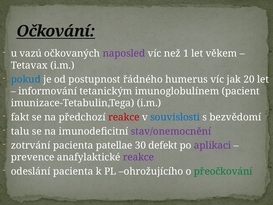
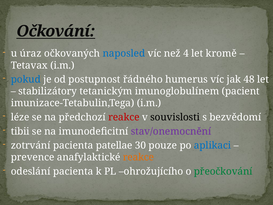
vazú: vazú -> úraz
naposled colour: purple -> blue
1: 1 -> 4
věkem: věkem -> kromě
20: 20 -> 48
informování: informování -> stabilizátory
fakt: fakt -> léze
souvislosti colour: blue -> black
talu: talu -> tibii
defekt: defekt -> pouze
aplikaci colour: purple -> blue
reakce at (138, 157) colour: purple -> orange
